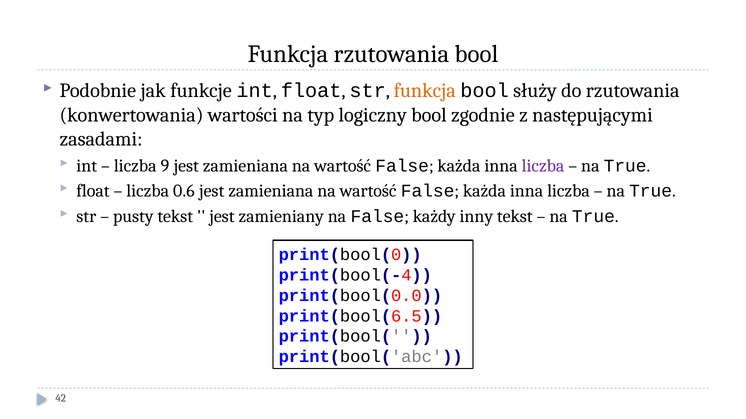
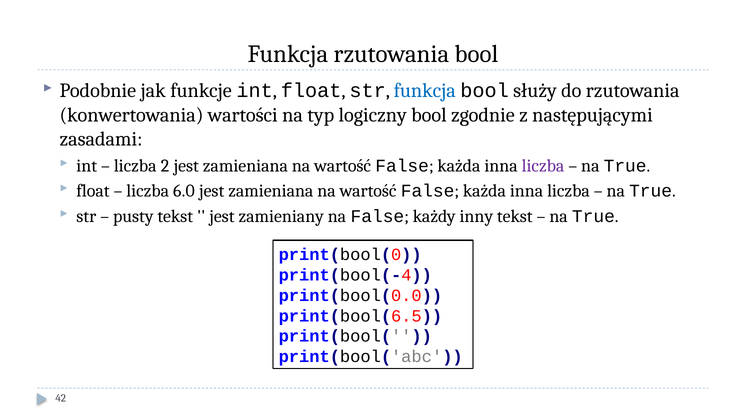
funkcja at (425, 91) colour: orange -> blue
9: 9 -> 2
0.6: 0.6 -> 6.0
